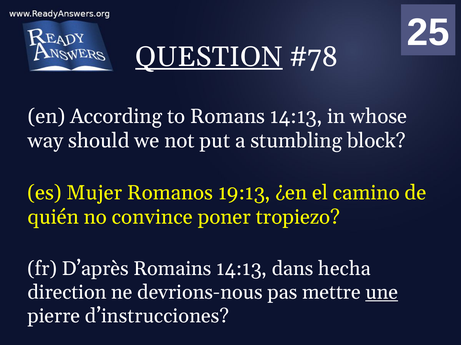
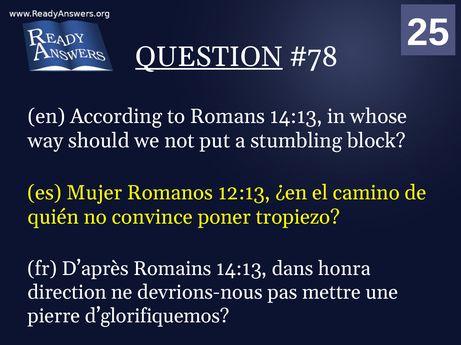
19:13: 19:13 -> 12:13
hecha: hecha -> honra
une underline: present -> none
d’instrucciones: d’instrucciones -> d’glorifiquemos
